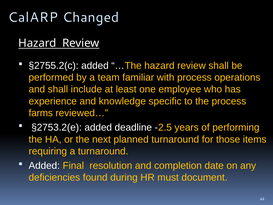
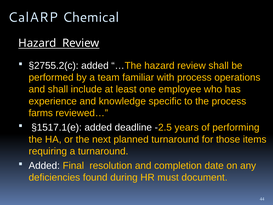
Changed: Changed -> Chemical
§2753.2(e: §2753.2(e -> §1517.1(e
